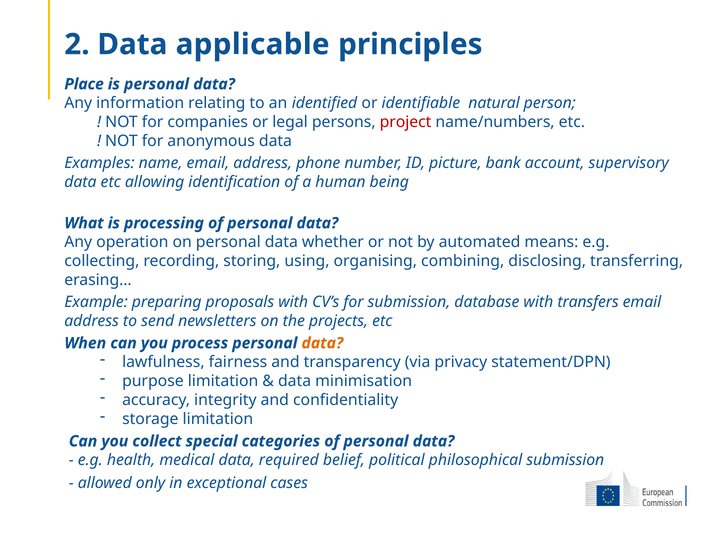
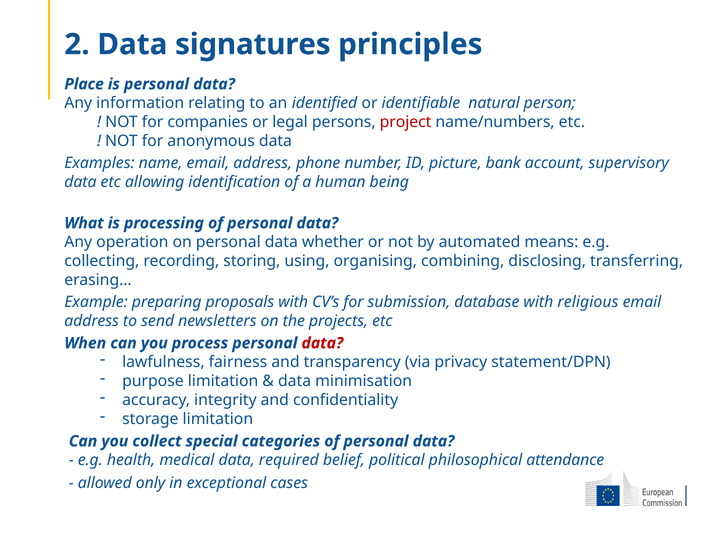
applicable: applicable -> signatures
transfers: transfers -> religious
data at (322, 343) colour: orange -> red
philosophical submission: submission -> attendance
